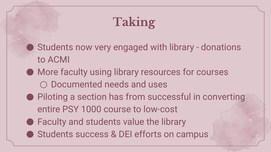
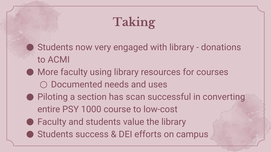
from: from -> scan
